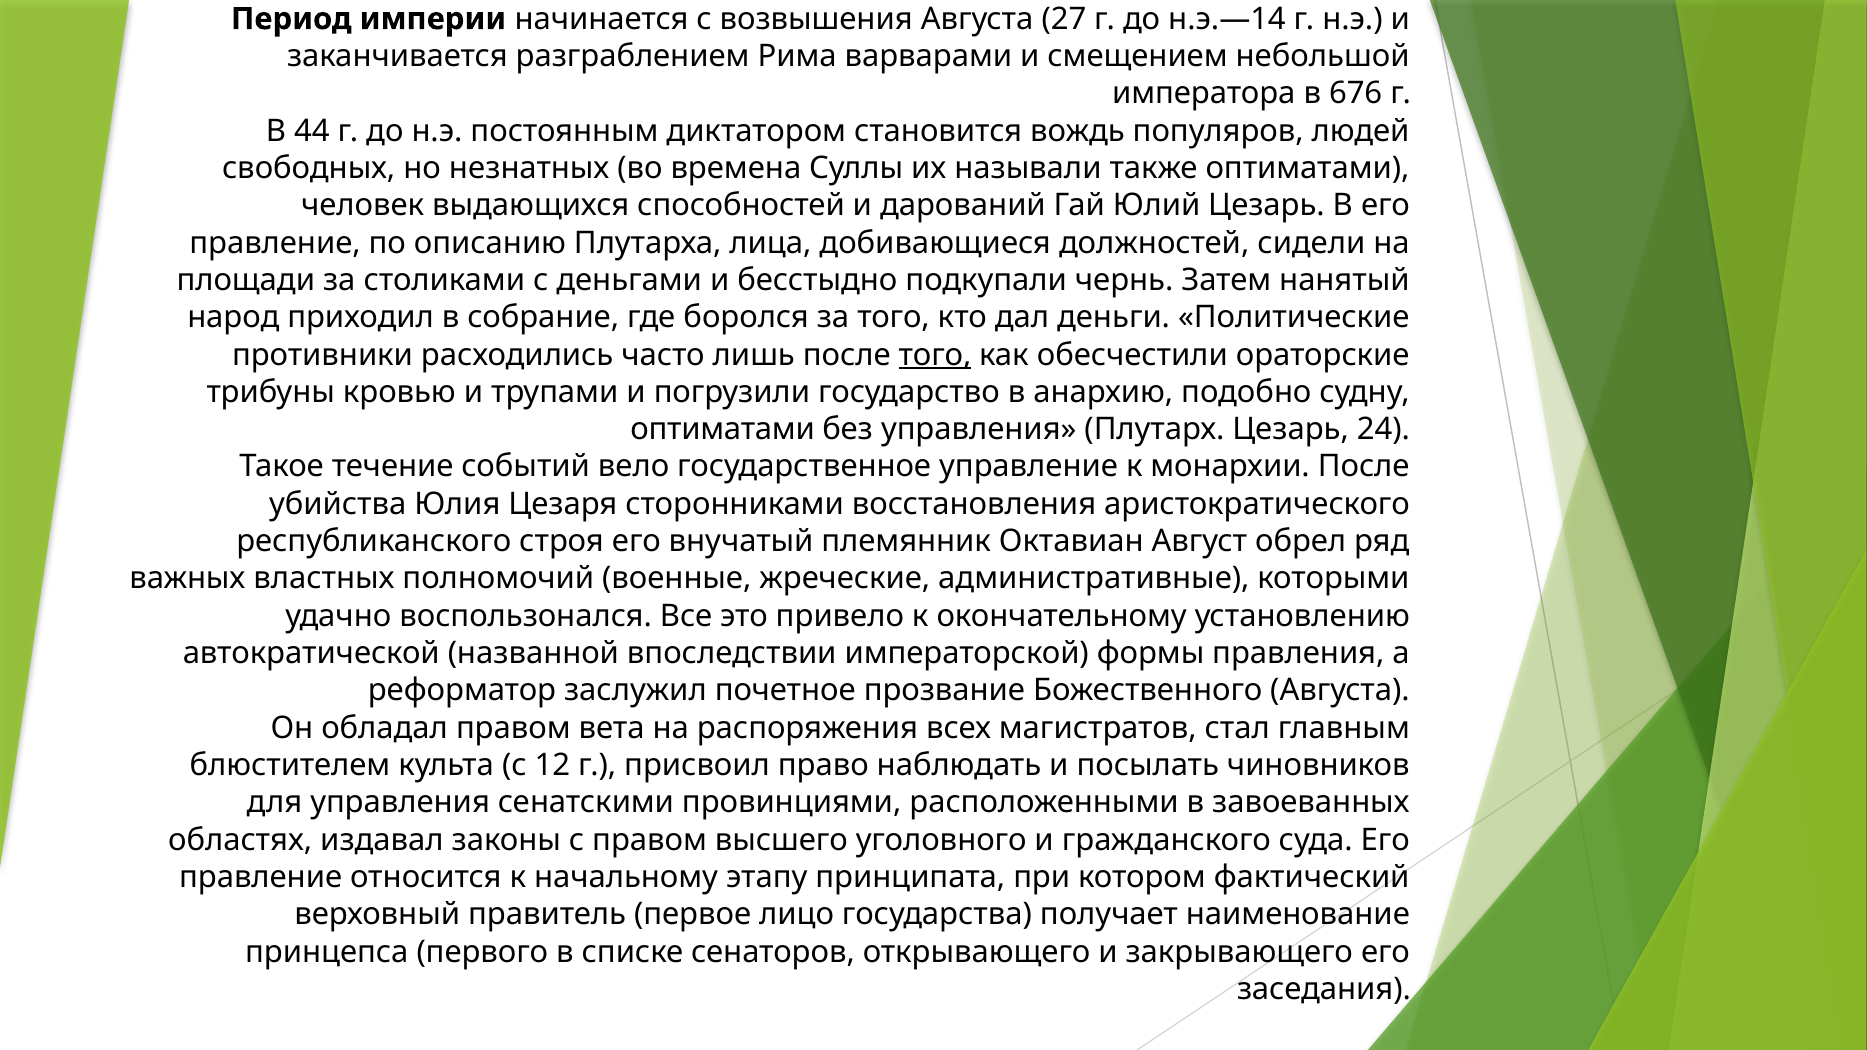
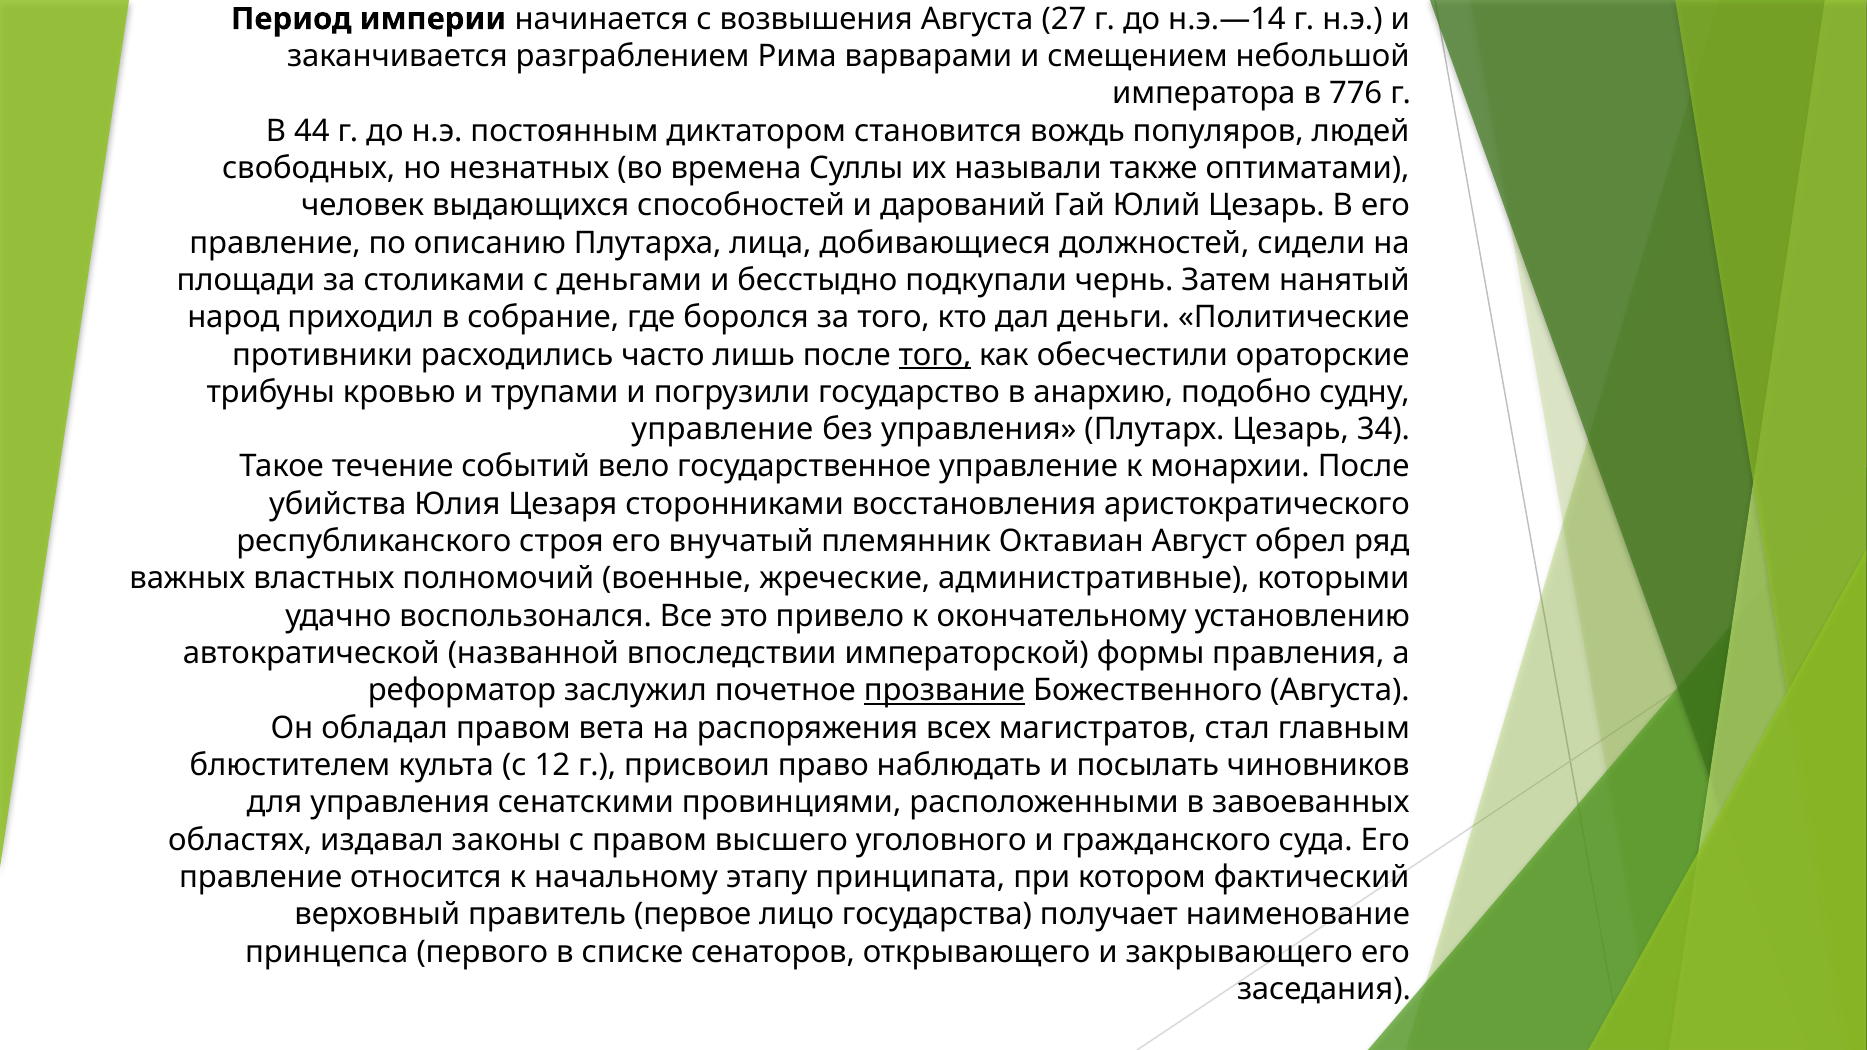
676: 676 -> 776
оптиматами at (723, 429): оптиматами -> управление
24: 24 -> 34
прозвание underline: none -> present
